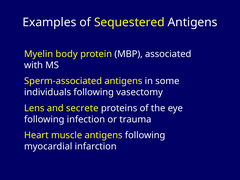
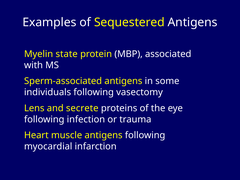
body: body -> state
